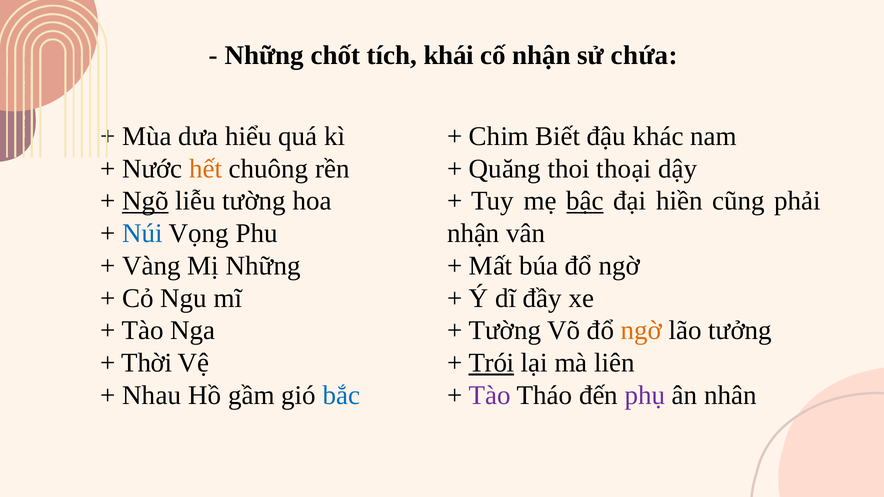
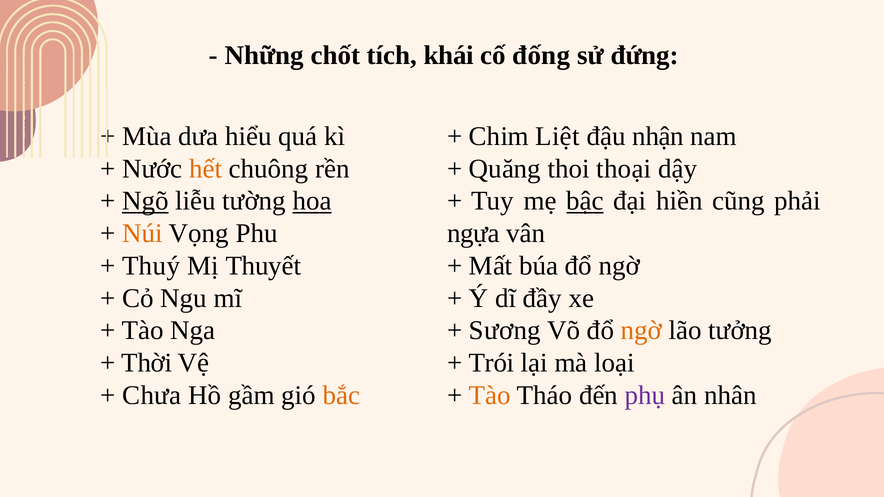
cố nhận: nhận -> đống
chứa: chứa -> đứng
Biết: Biết -> Liệt
khác: khác -> nhận
hoa underline: none -> present
Núi colour: blue -> orange
nhận at (473, 233): nhận -> ngựa
Vàng: Vàng -> Thuý
Mị Những: Những -> Thuyết
Tường at (505, 331): Tường -> Sương
Trói underline: present -> none
liên: liên -> loại
Nhau: Nhau -> Chưa
bắc colour: blue -> orange
Tào at (490, 396) colour: purple -> orange
